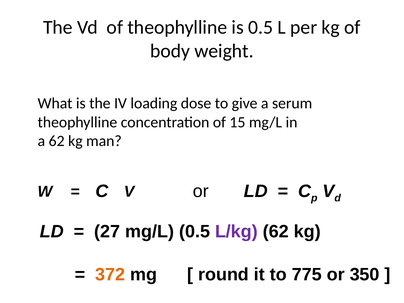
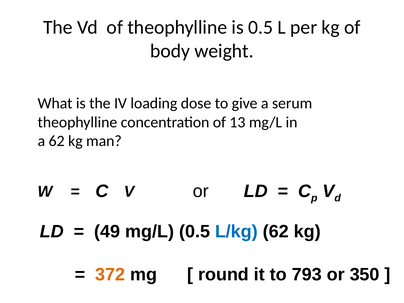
15: 15 -> 13
27: 27 -> 49
L/kg colour: purple -> blue
775: 775 -> 793
